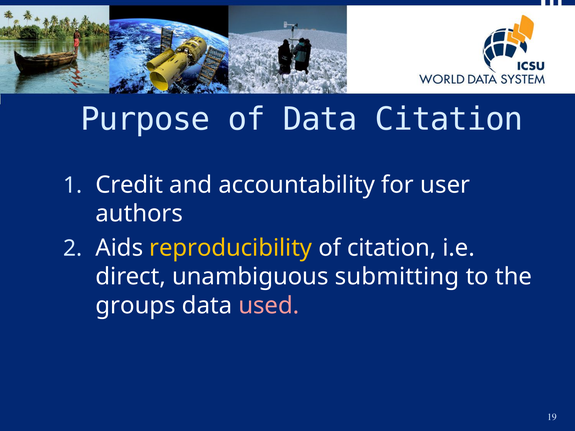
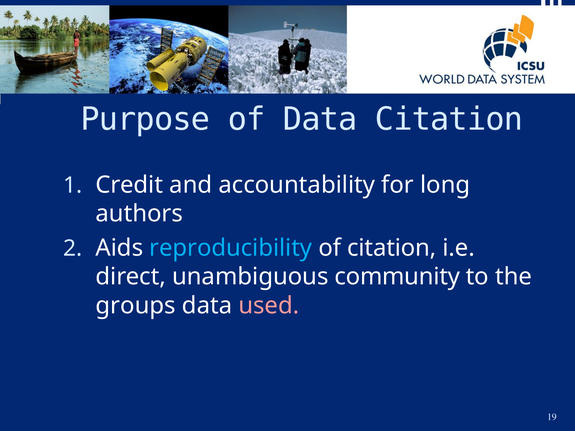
user: user -> long
reproducibility colour: yellow -> light blue
submitting: submitting -> community
